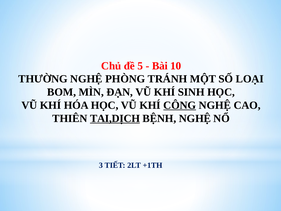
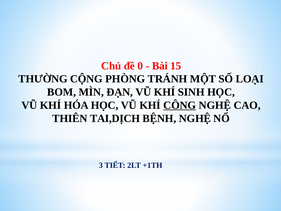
5: 5 -> 0
10: 10 -> 15
THƯỜNG NGHỆ: NGHỆ -> CỘNG
TAI,DỊCH underline: present -> none
